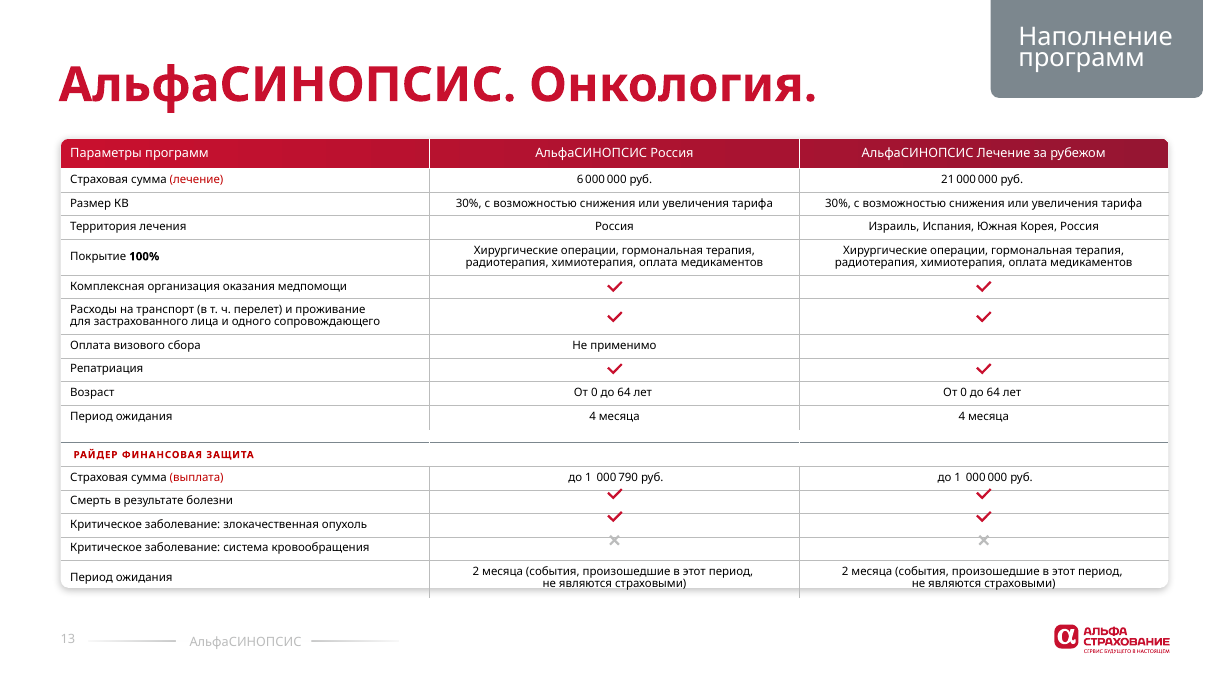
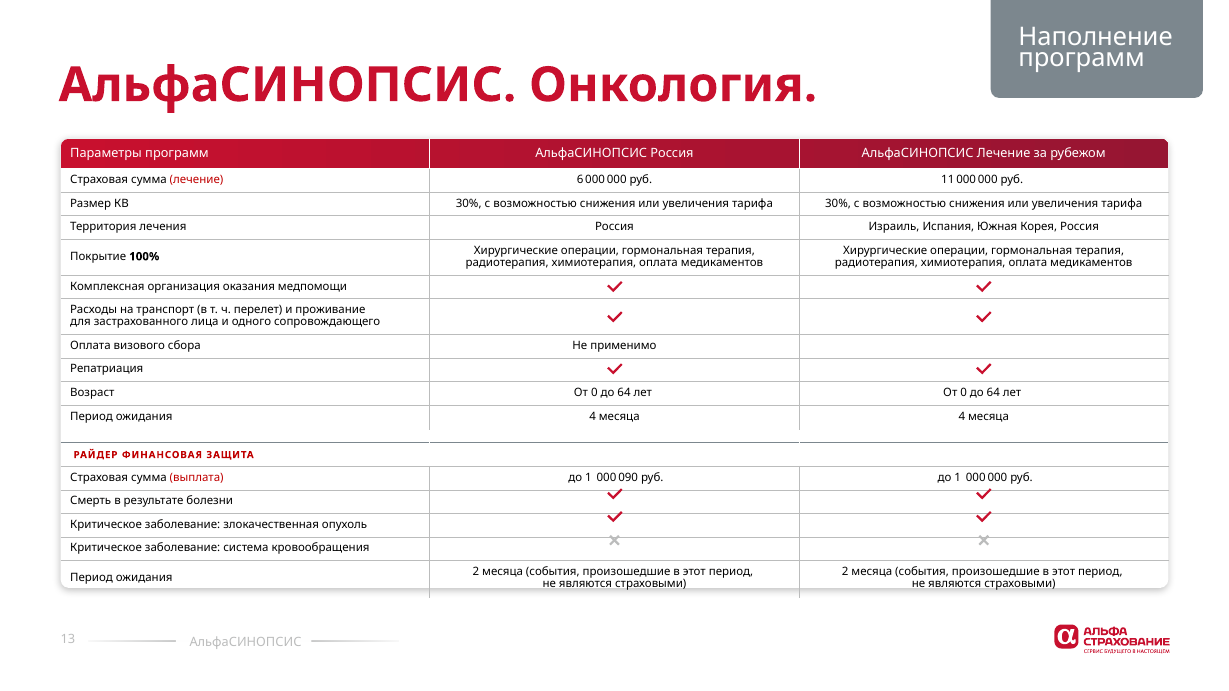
21: 21 -> 11
790: 790 -> 090
